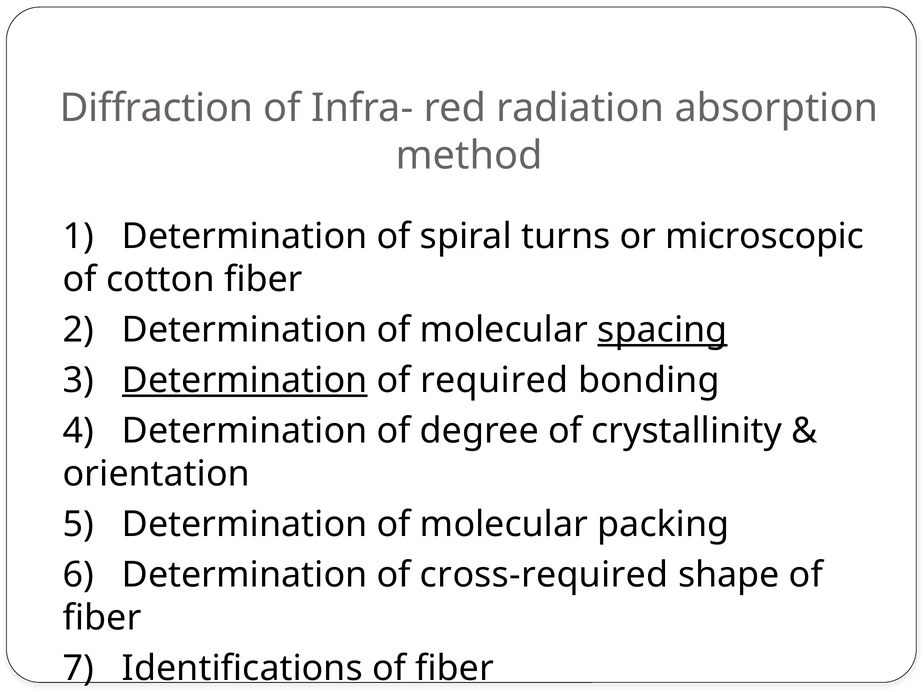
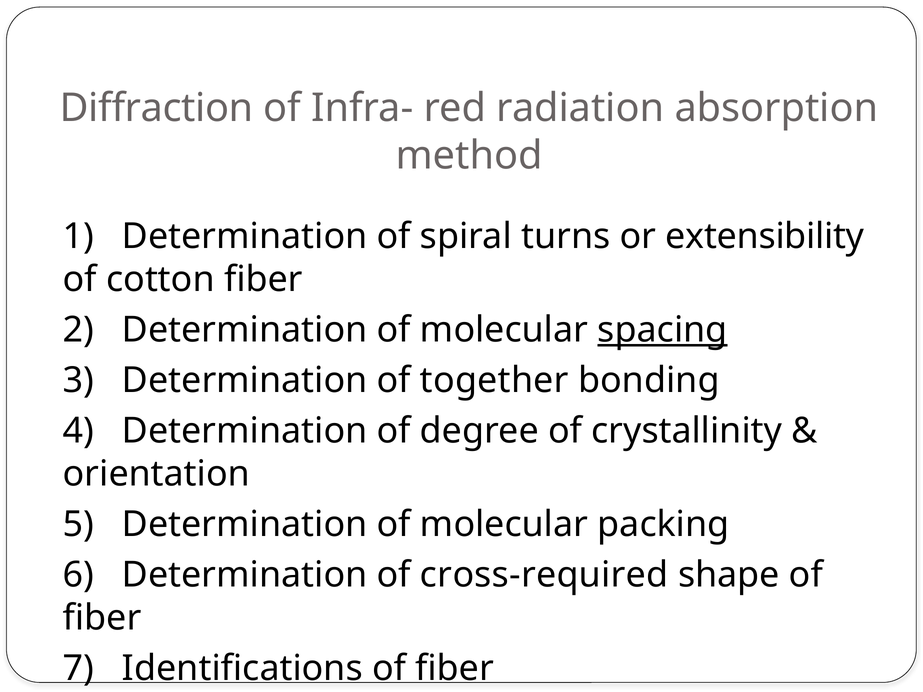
microscopic: microscopic -> extensibility
Determination at (245, 380) underline: present -> none
required: required -> together
